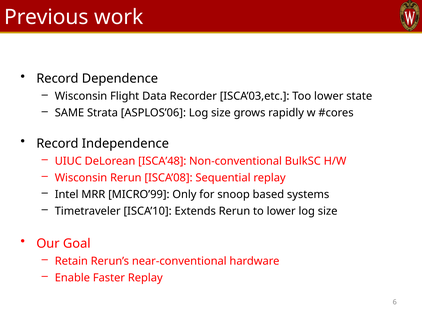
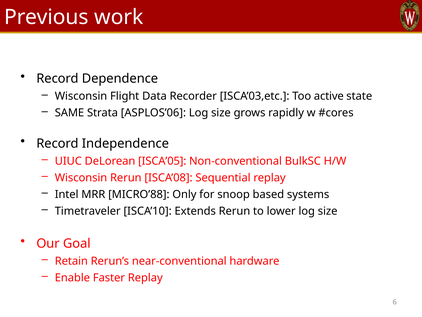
Too lower: lower -> active
ISCA’48: ISCA’48 -> ISCA’05
MICRO’99: MICRO’99 -> MICRO’88
